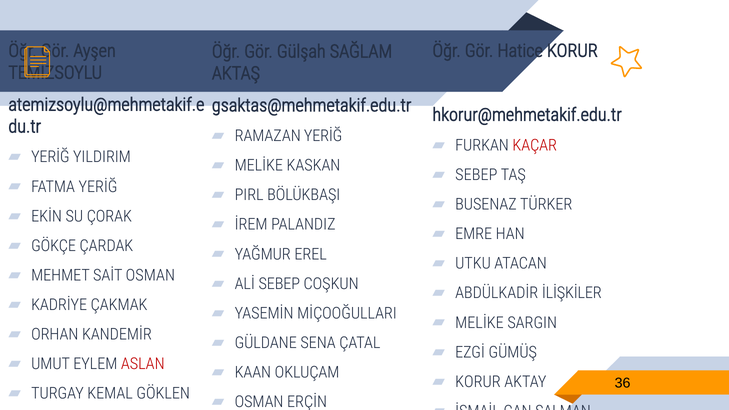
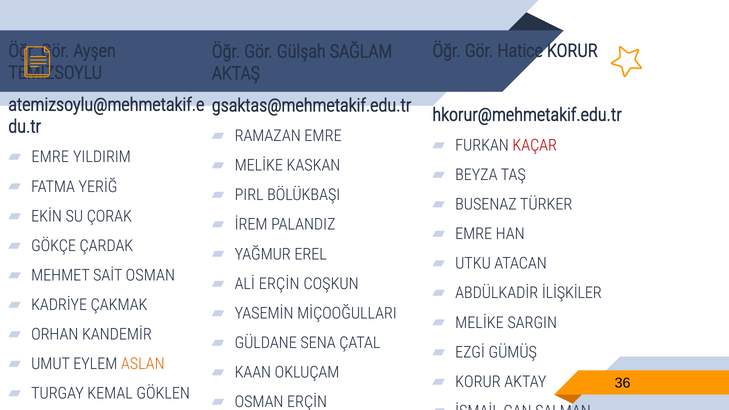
RAMAZAN YERİĞ: YERİĞ -> EMRE
YERİĞ at (50, 157): YERİĞ -> EMRE
SEBEP at (476, 175): SEBEP -> BEYZA
ALİ SEBEP: SEBEP -> ERÇİN
ASLAN colour: red -> orange
